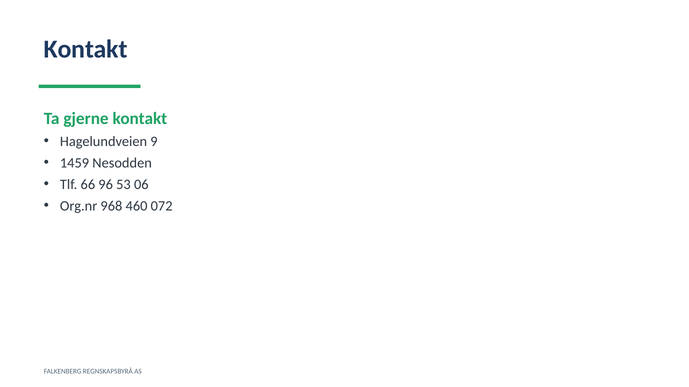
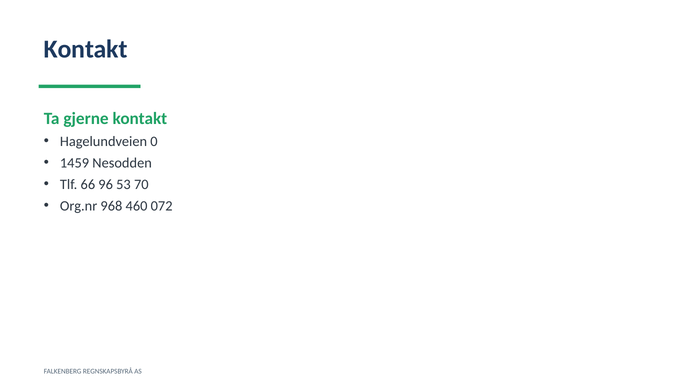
9: 9 -> 0
06: 06 -> 70
